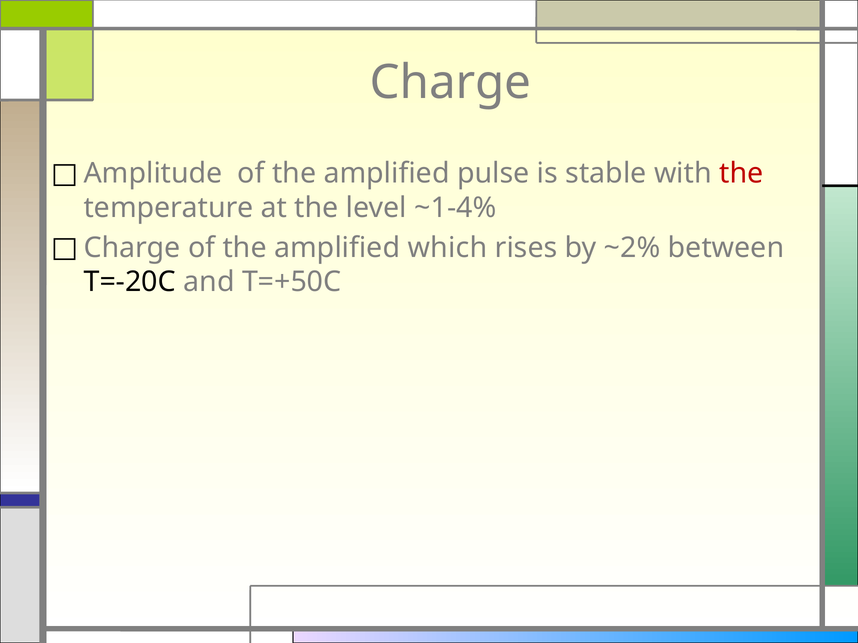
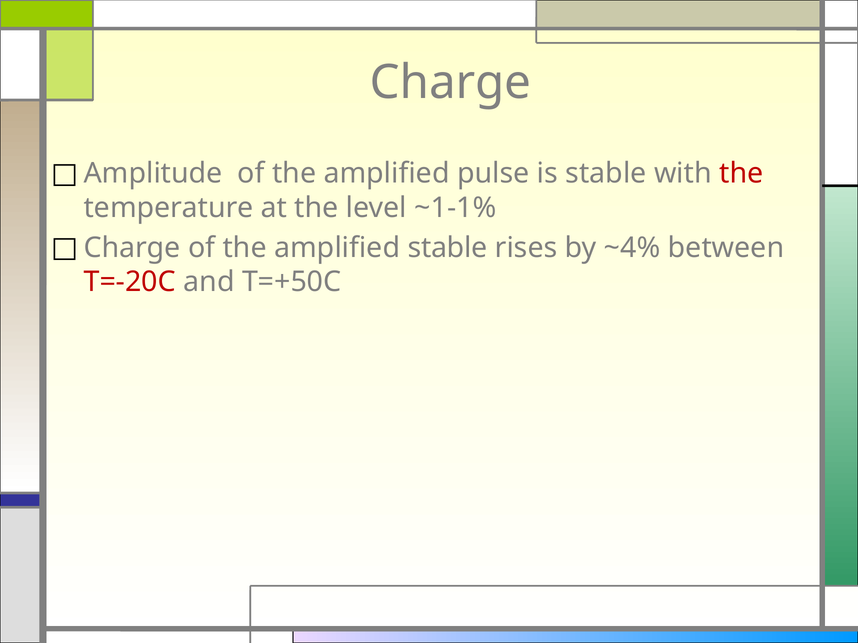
~1-4%: ~1-4% -> ~1-1%
amplified which: which -> stable
~2%: ~2% -> ~4%
T=-20C colour: black -> red
